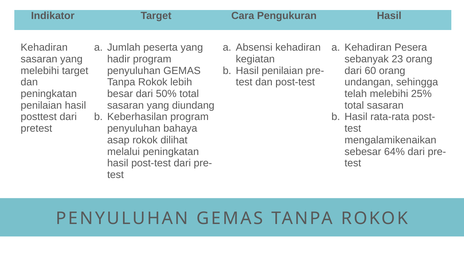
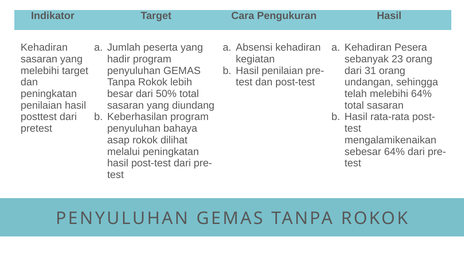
60: 60 -> 31
melebihi 25%: 25% -> 64%
